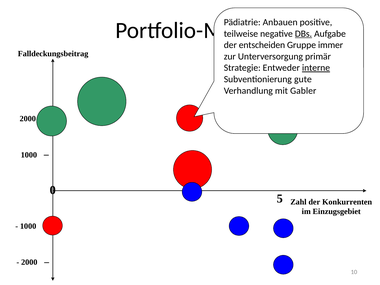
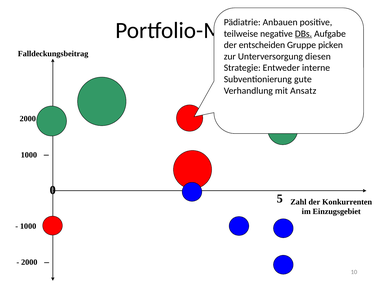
immer: immer -> picken
primär: primär -> diesen
interne underline: present -> none
Gabler: Gabler -> Ansatz
